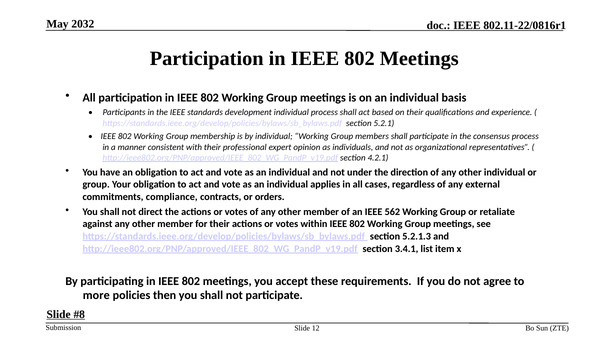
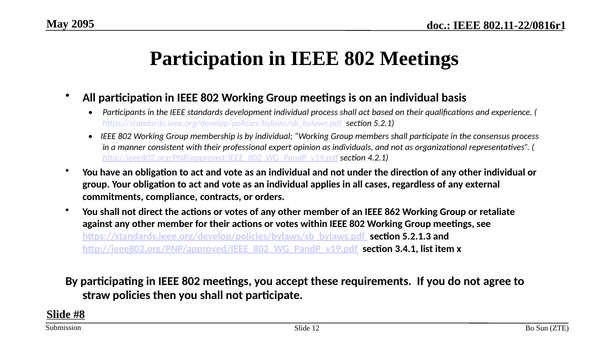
2032: 2032 -> 2095
562: 562 -> 862
more: more -> straw
